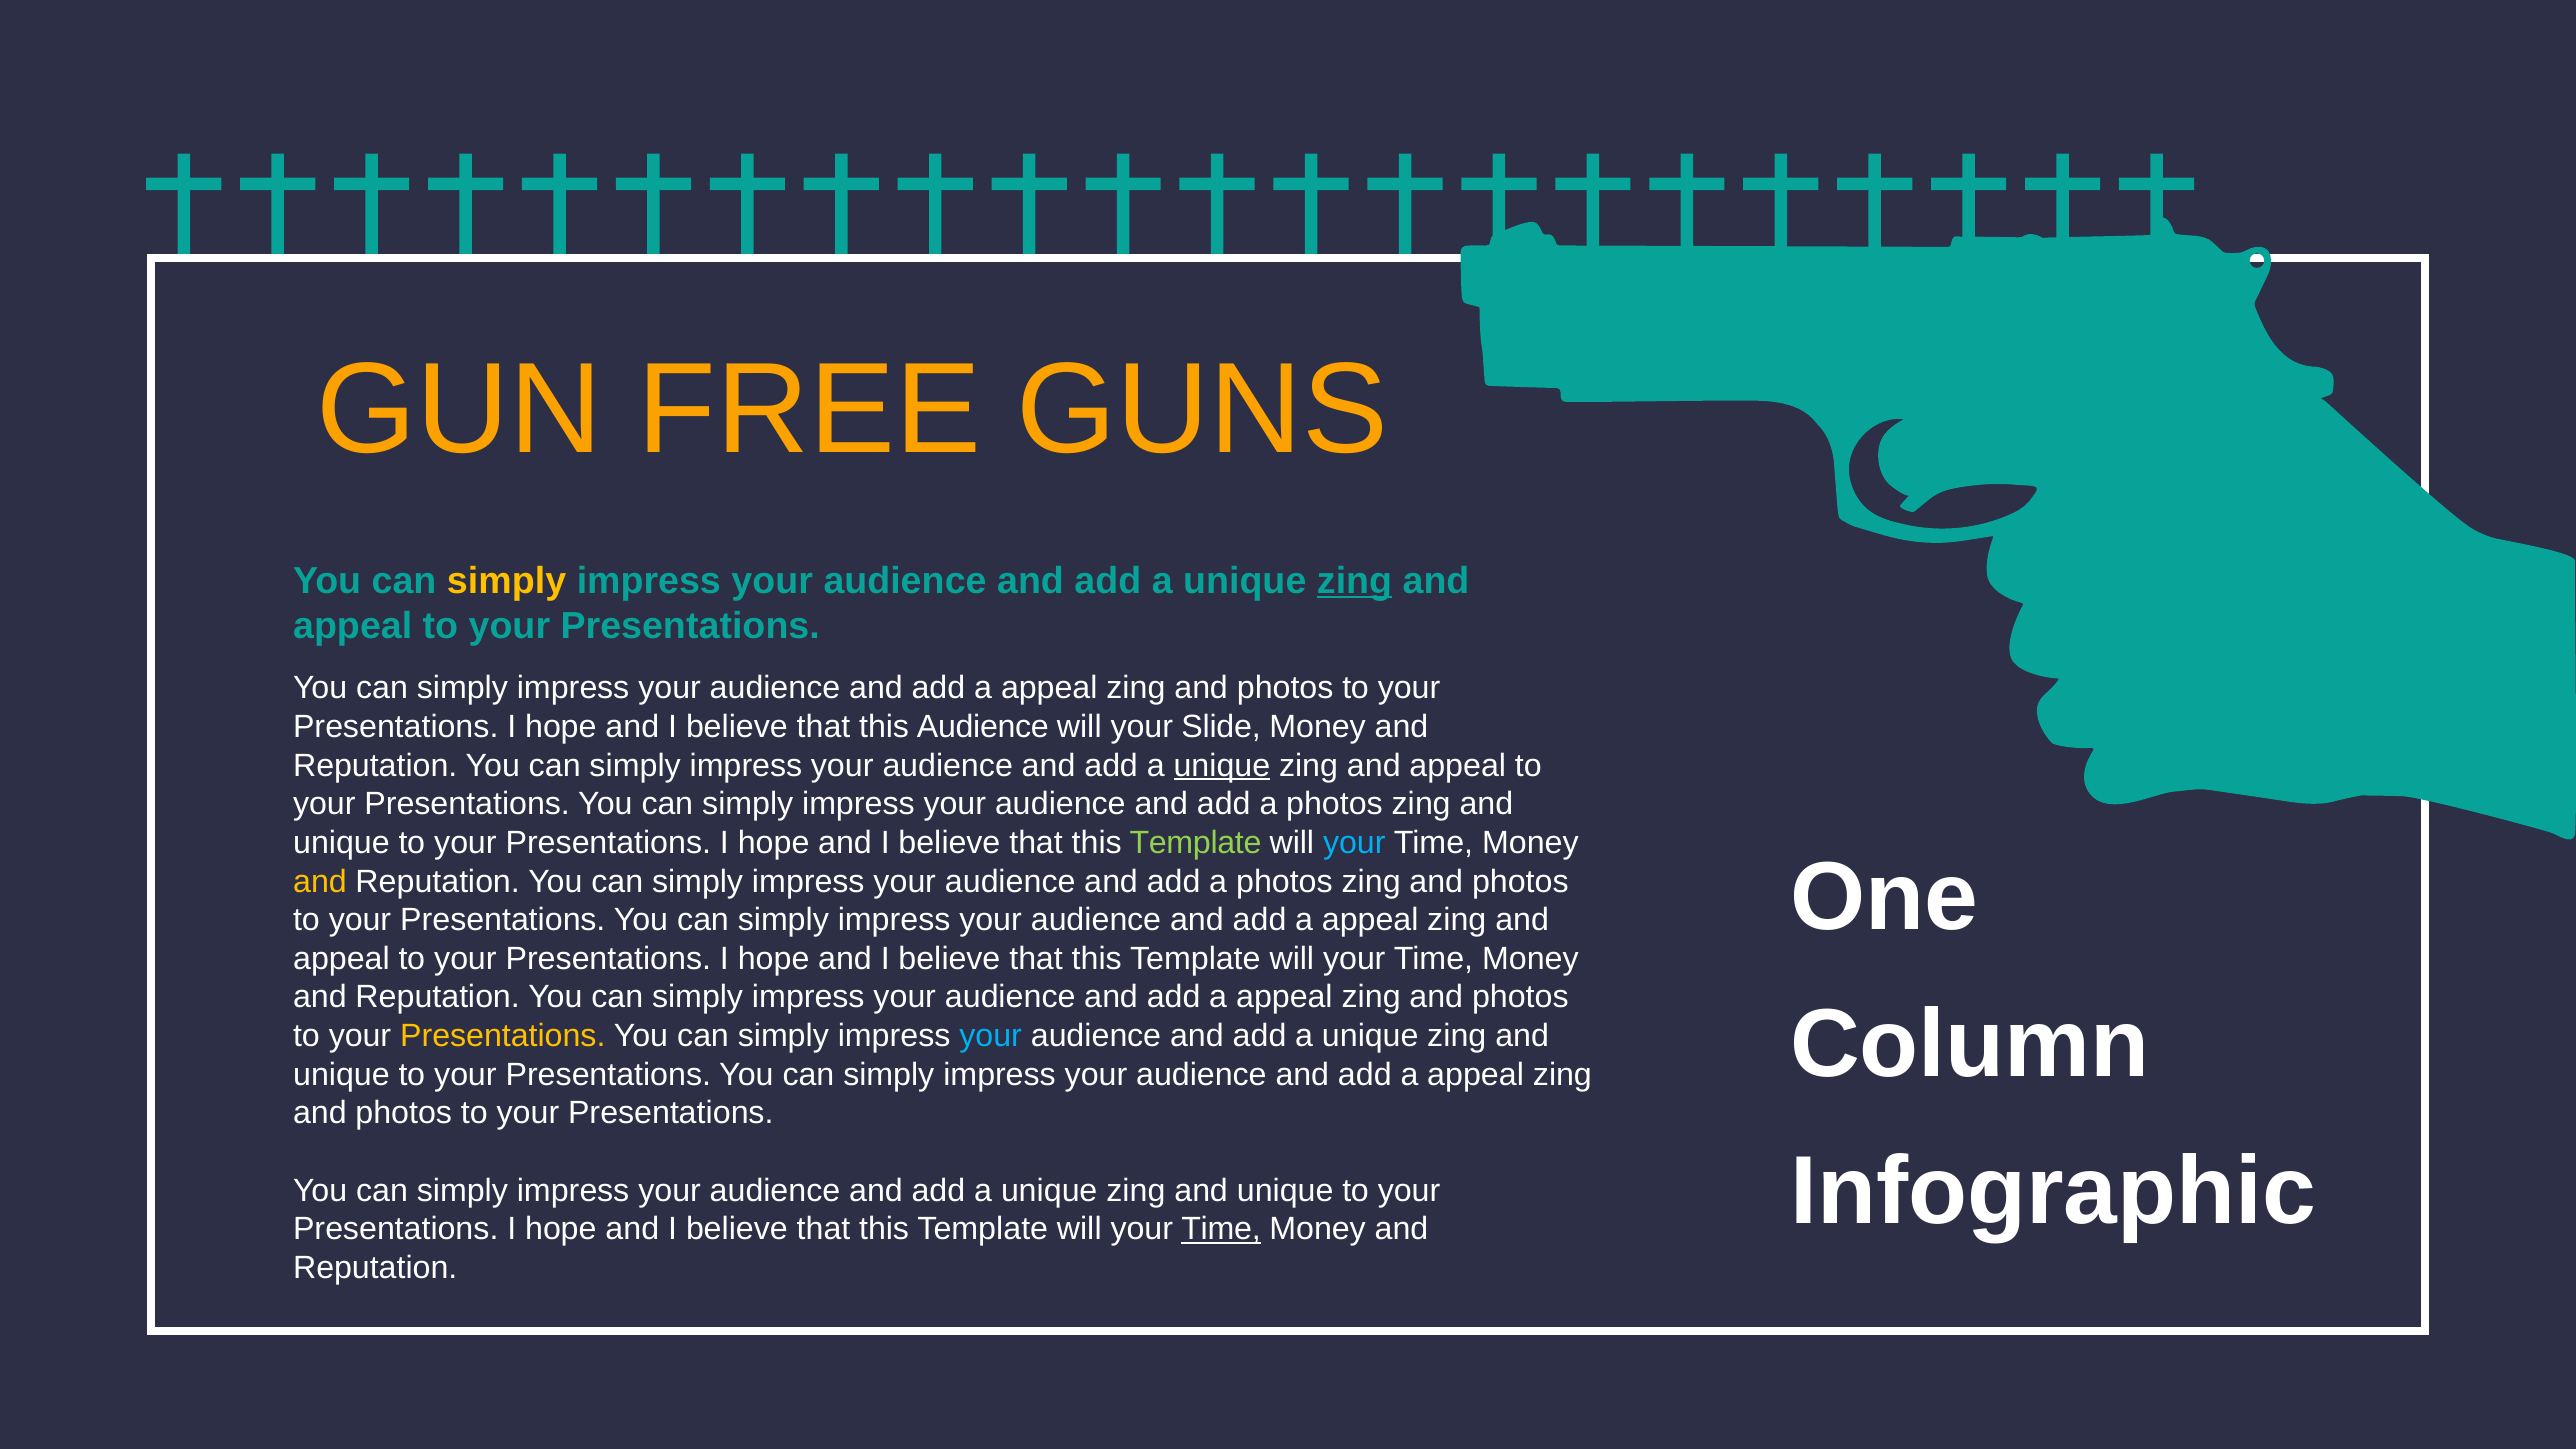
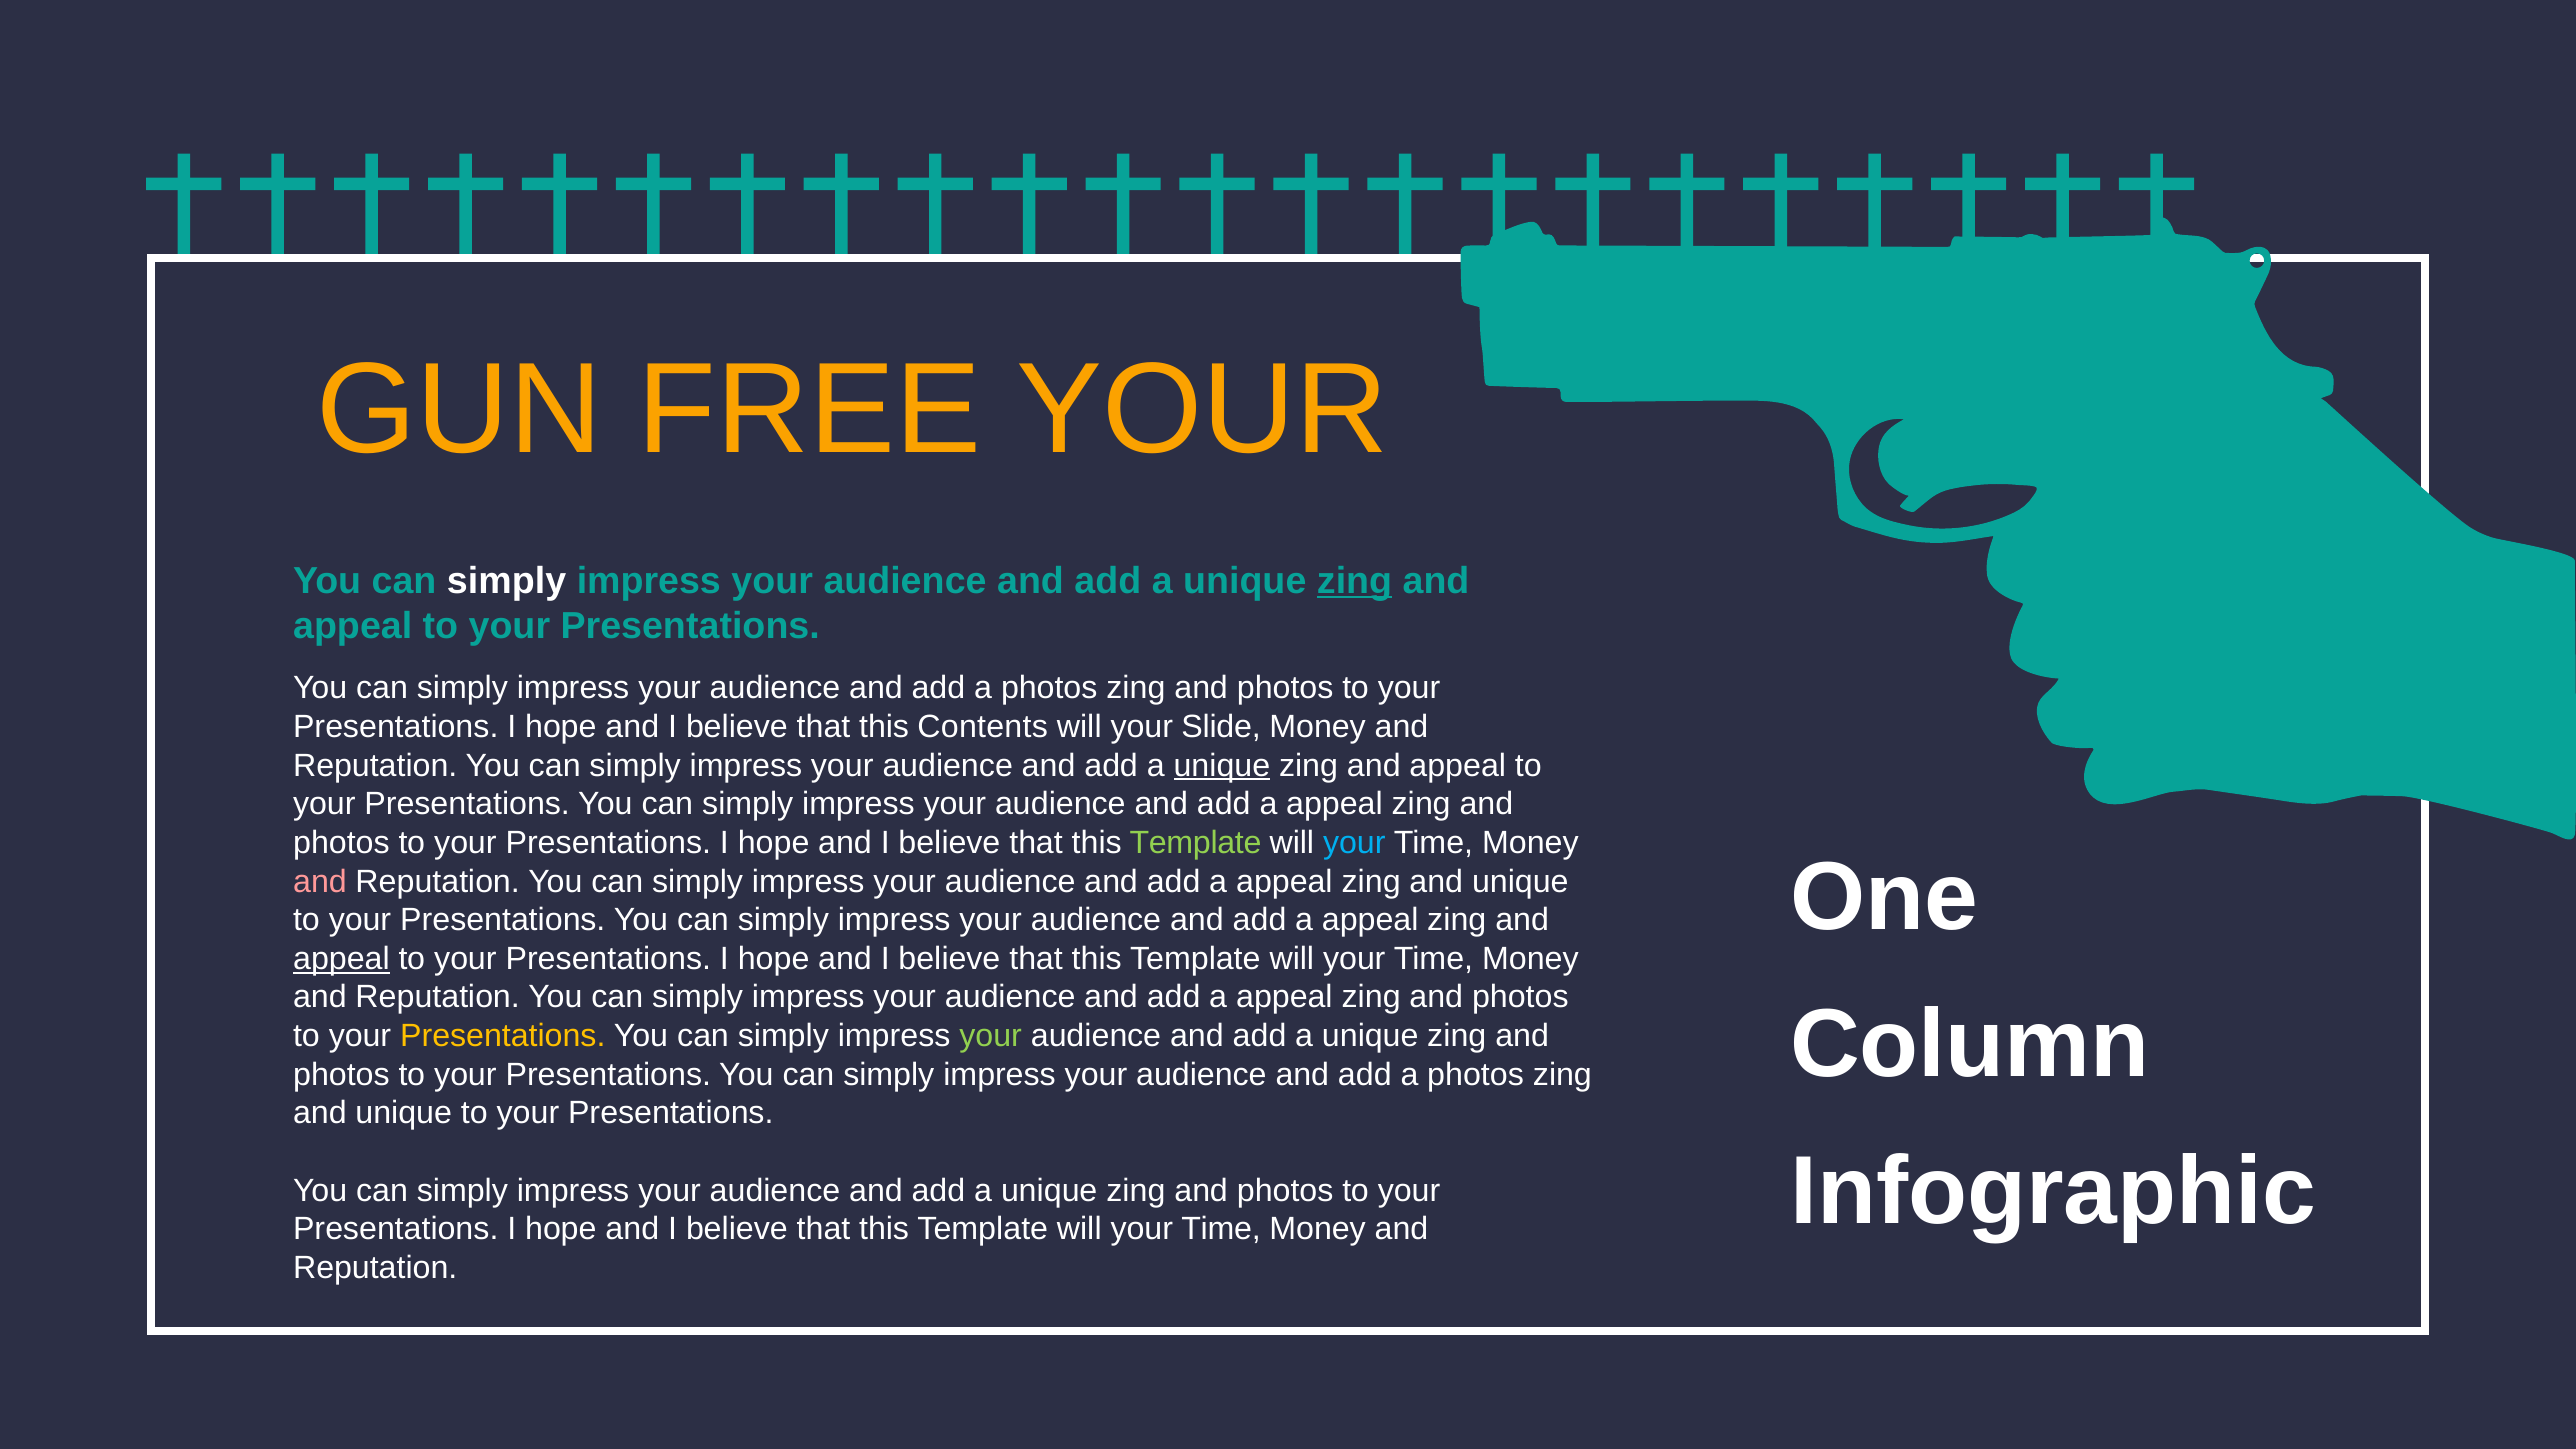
FREE GUNS: GUNS -> YOUR
simply at (507, 581) colour: yellow -> white
appeal at (1049, 688): appeal -> photos
this Audience: Audience -> Contents
photos at (1334, 804): photos -> appeal
unique at (341, 843): unique -> photos
and at (320, 881) colour: yellow -> pink
photos at (1284, 881): photos -> appeal
photos at (1520, 881): photos -> unique
appeal at (341, 959) underline: none -> present
your at (991, 1036) colour: light blue -> light green
unique at (341, 1075): unique -> photos
appeal at (1476, 1075): appeal -> photos
photos at (404, 1113): photos -> unique
unique at (1285, 1191): unique -> photos
Time at (1221, 1229) underline: present -> none
